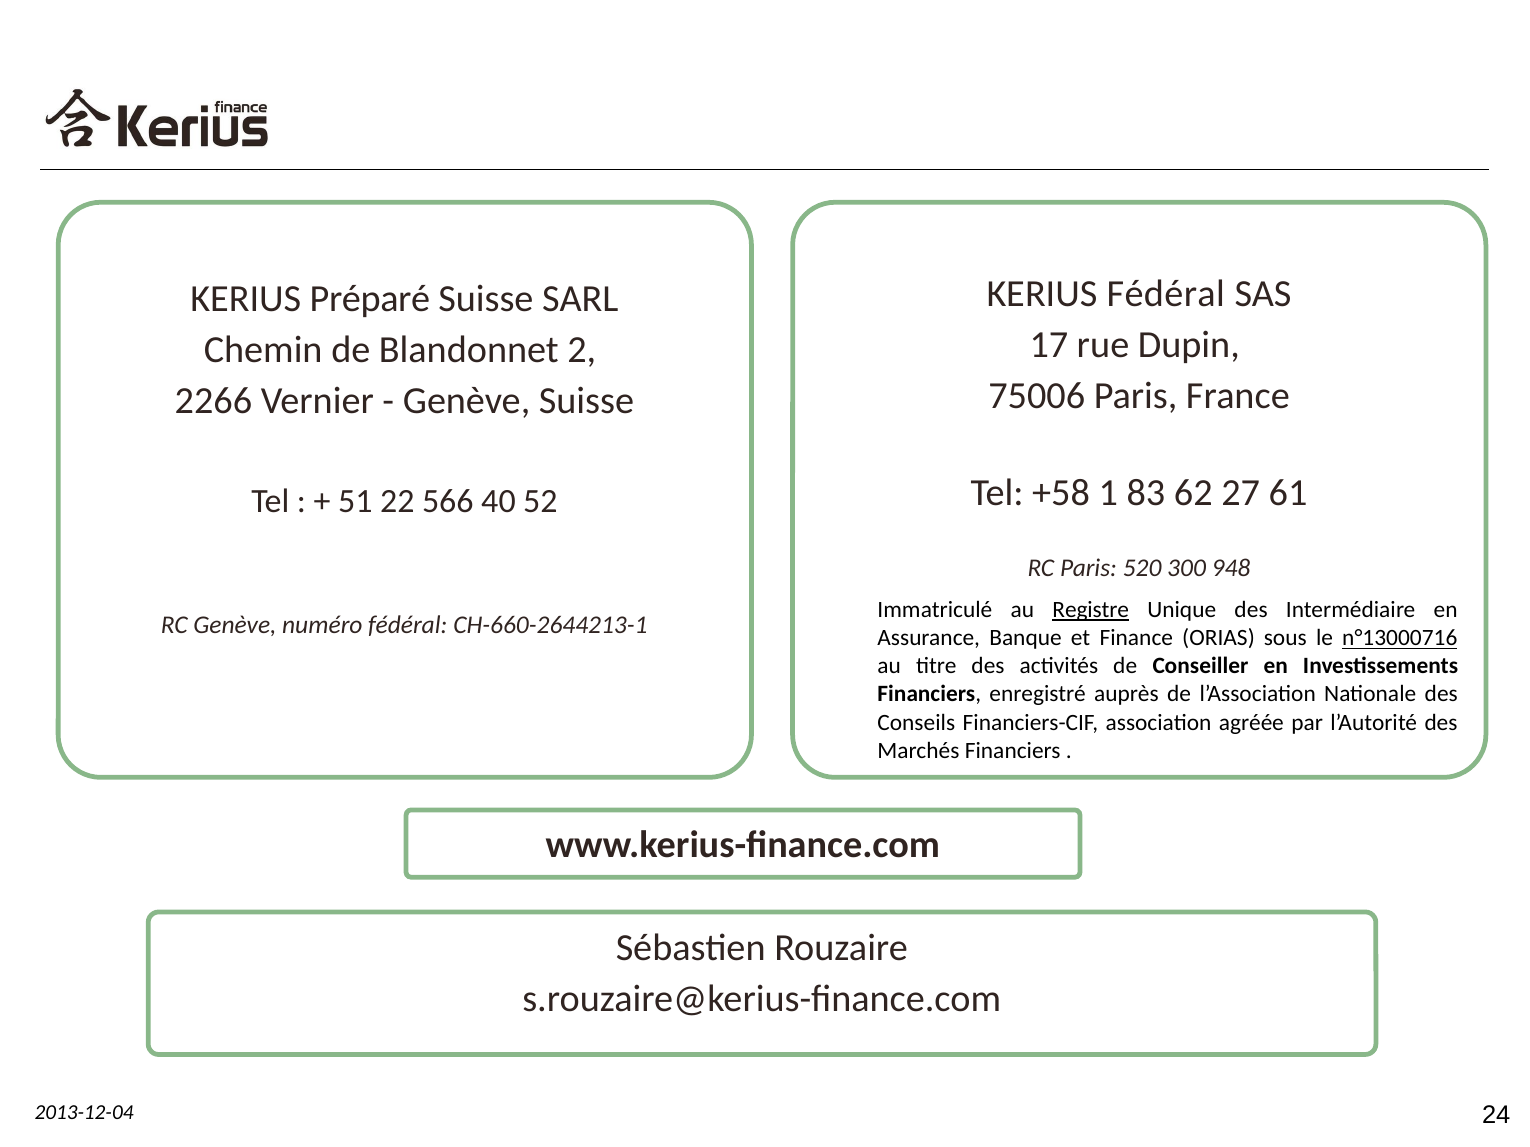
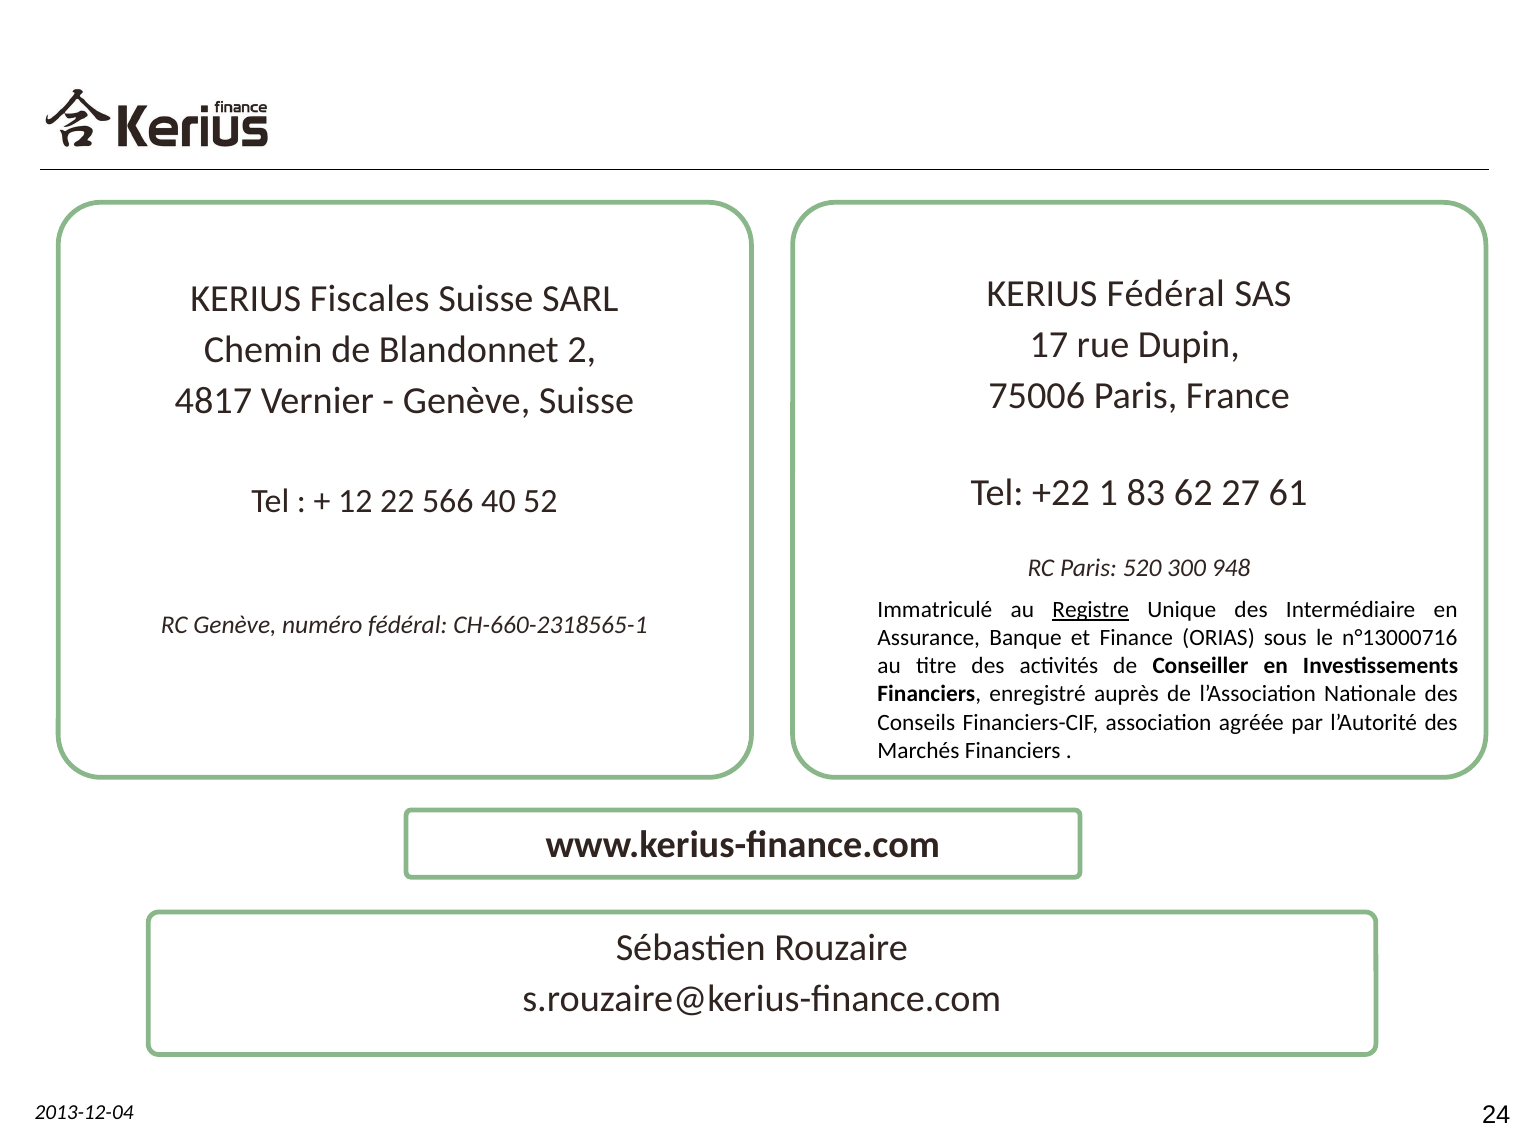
Préparé: Préparé -> Fiscales
2266: 2266 -> 4817
+58: +58 -> +22
51: 51 -> 12
CH-660-2644213-1: CH-660-2644213-1 -> CH-660-2318565-1
n°13000716 underline: present -> none
